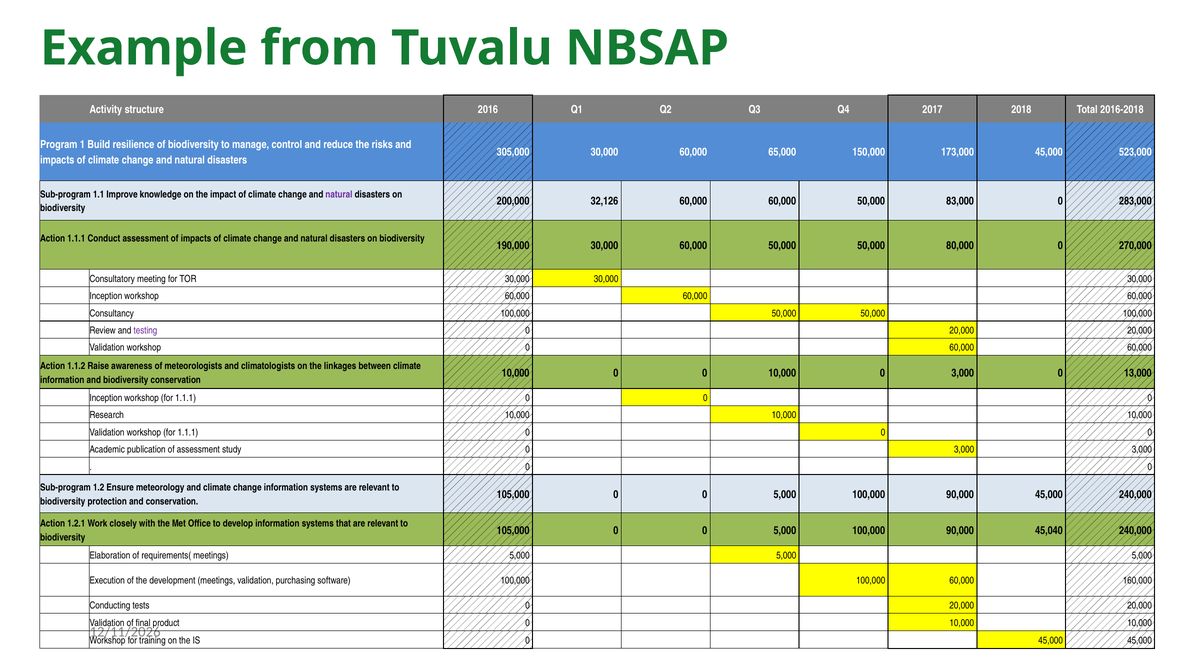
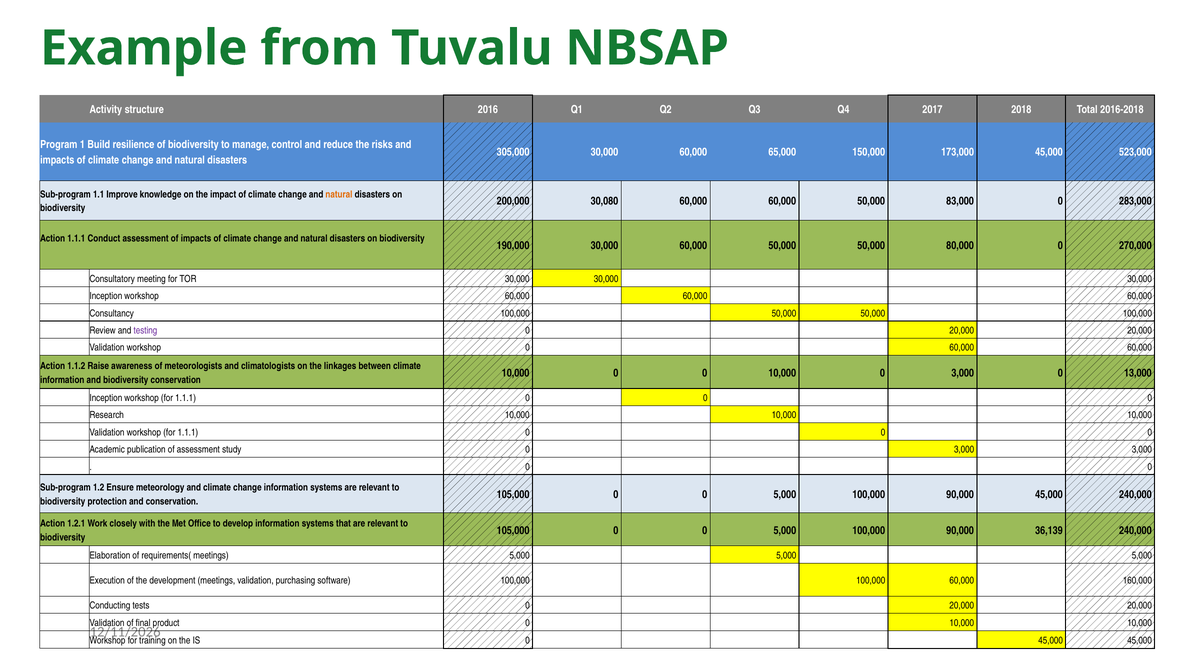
natural at (339, 194) colour: purple -> orange
32,126: 32,126 -> 30,080
45,040: 45,040 -> 36,139
